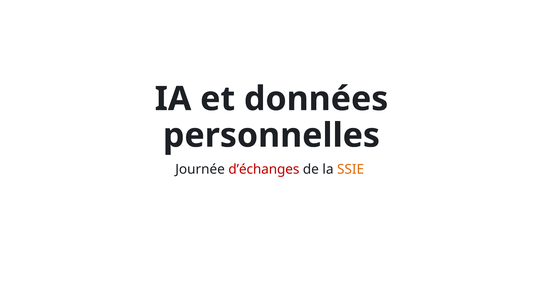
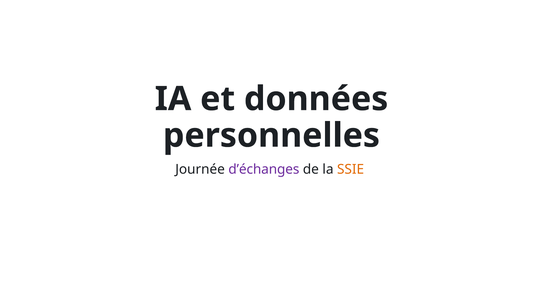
d’échanges colour: red -> purple
